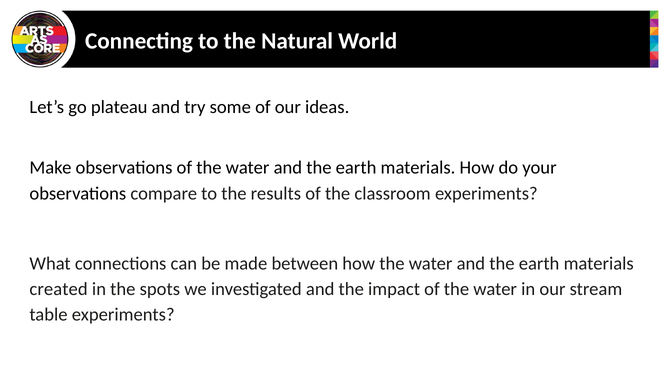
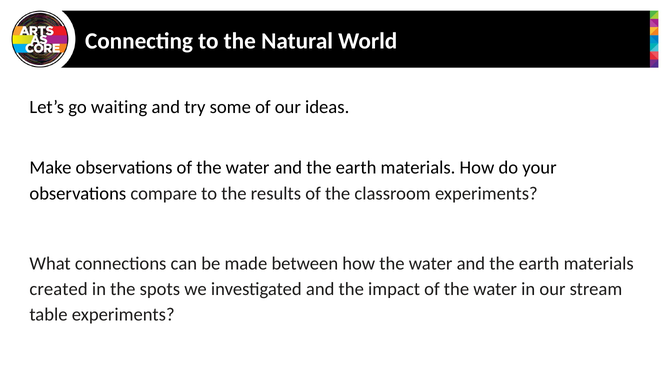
plateau: plateau -> waiting
